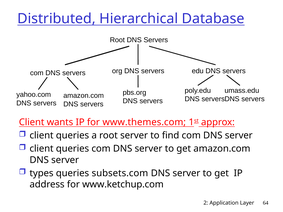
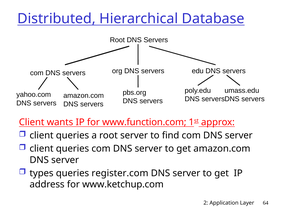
www.themes.com: www.themes.com -> www.function.com
subsets.com: subsets.com -> register.com
